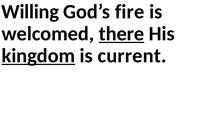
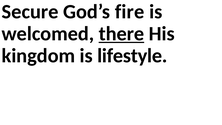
Willing: Willing -> Secure
kingdom underline: present -> none
current: current -> lifestyle
